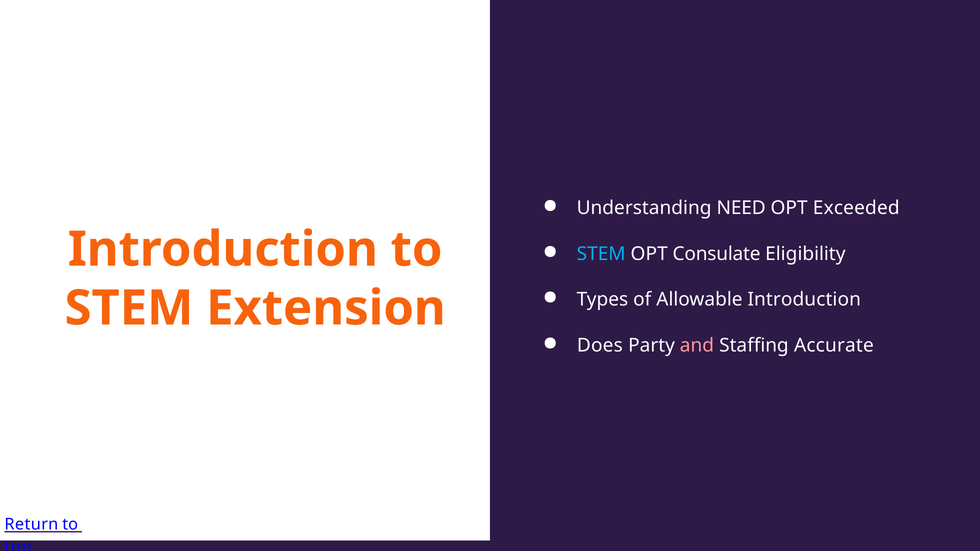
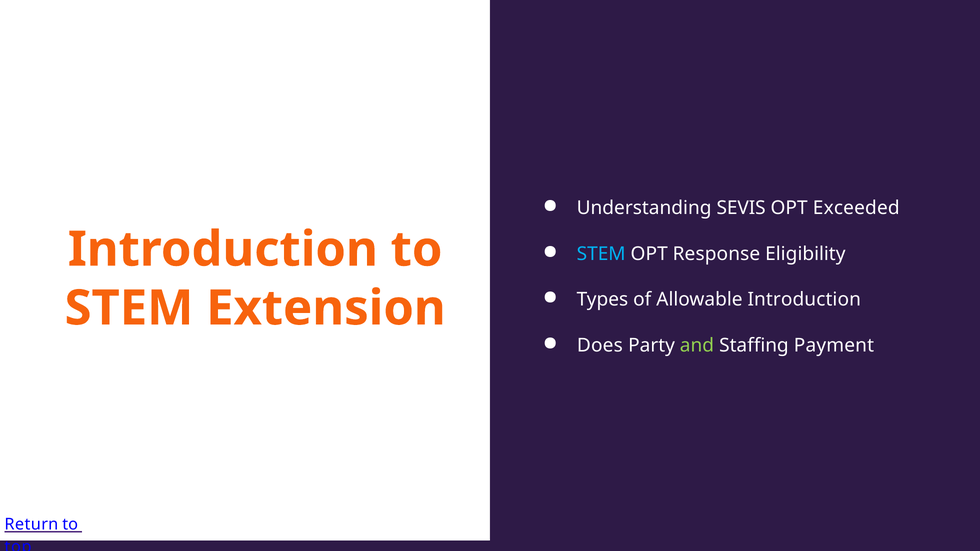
NEED: NEED -> SEVIS
Consulate: Consulate -> Response
and colour: pink -> light green
Accurate: Accurate -> Payment
